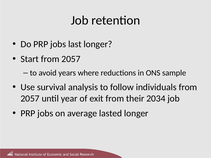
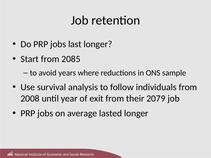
Start from 2057: 2057 -> 2085
2057 at (30, 99): 2057 -> 2008
2034: 2034 -> 2079
